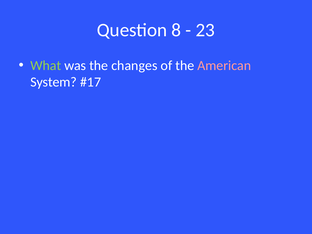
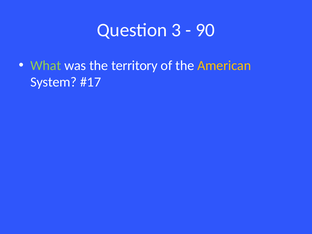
8: 8 -> 3
23: 23 -> 90
changes: changes -> territory
American colour: pink -> yellow
